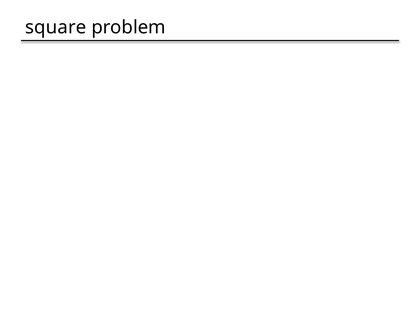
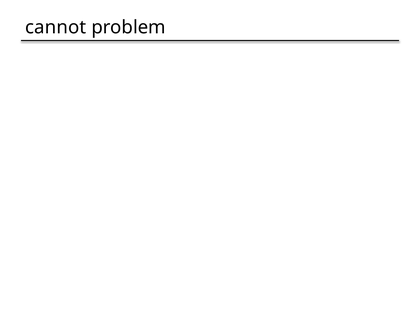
square: square -> cannot
